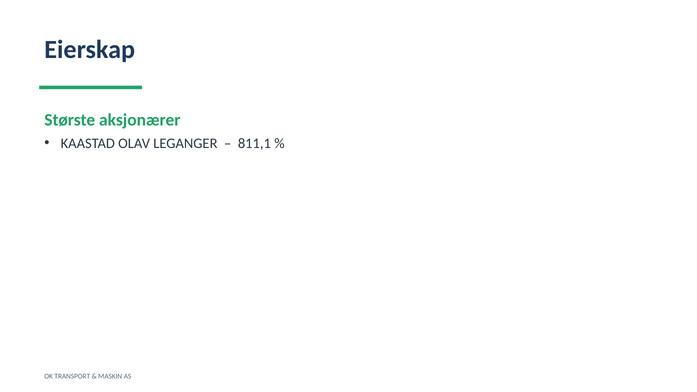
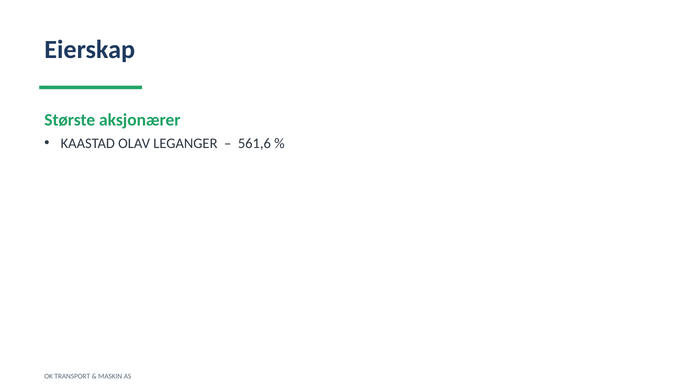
811,1: 811,1 -> 561,6
